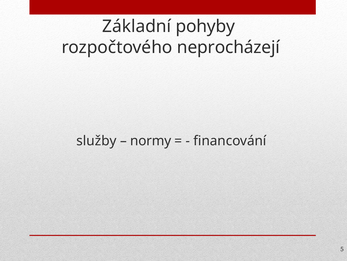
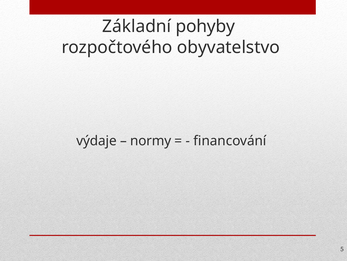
neprocházejí: neprocházejí -> obyvatelstvo
služby: služby -> výdaje
